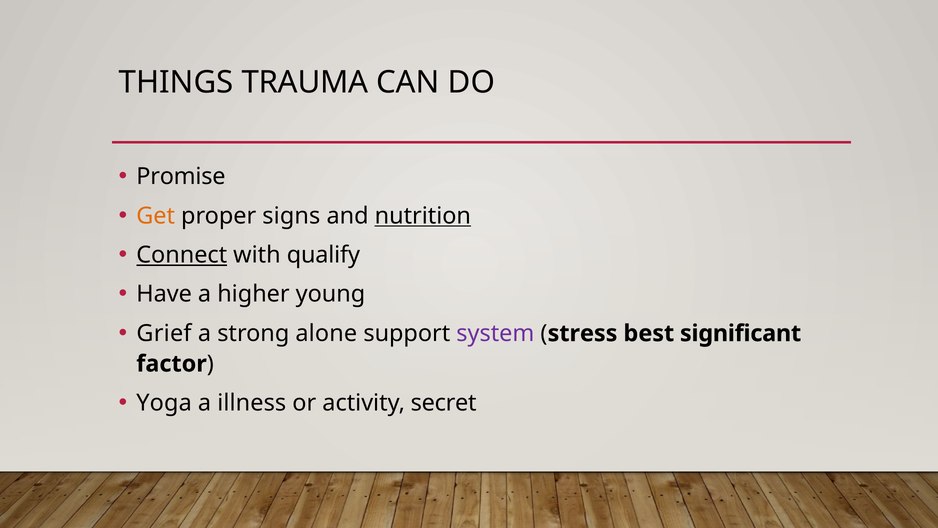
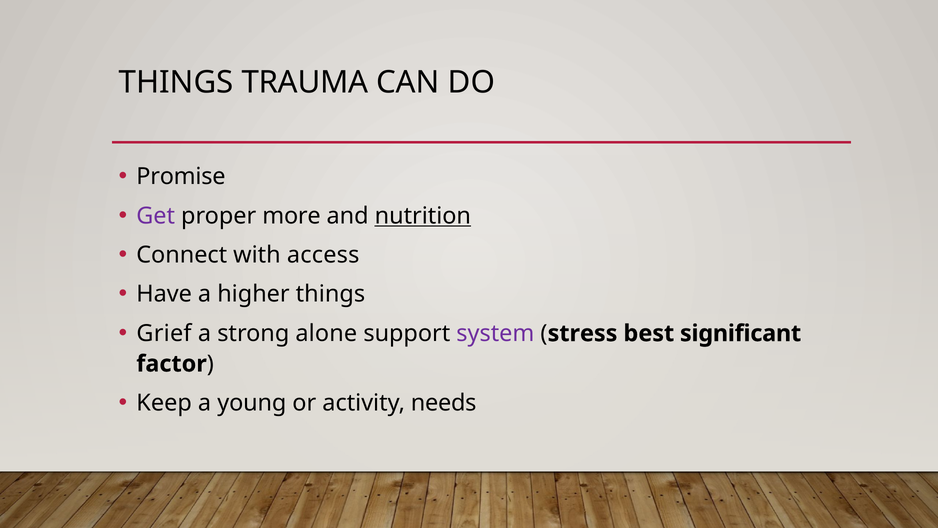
Get colour: orange -> purple
signs: signs -> more
Connect underline: present -> none
qualify: qualify -> access
higher young: young -> things
Yoga: Yoga -> Keep
illness: illness -> young
secret: secret -> needs
